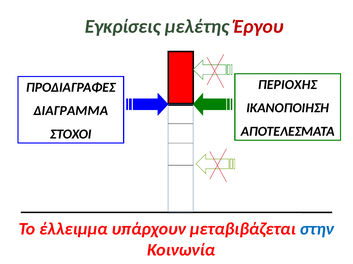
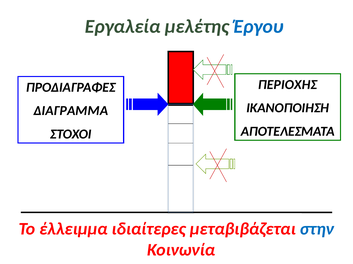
Εγκρίσεις: Εγκρίσεις -> Εργαλεία
Έργου colour: red -> blue
υπάρχουν: υπάρχουν -> ιδιαίτερες
